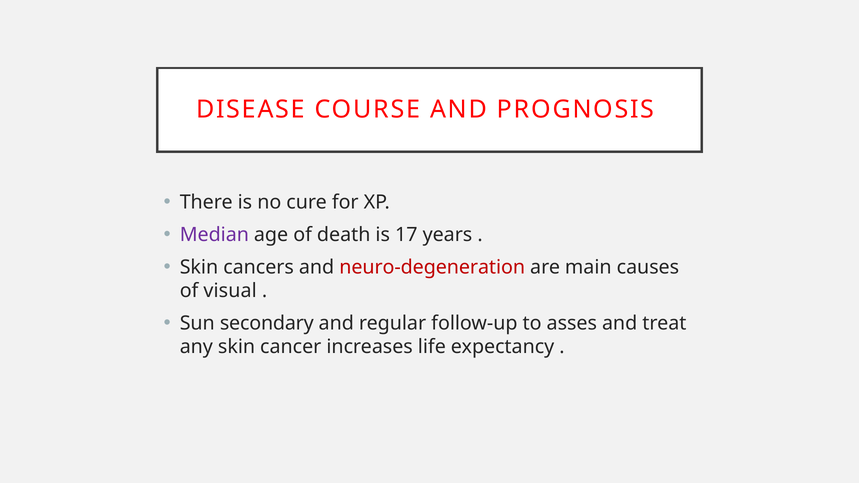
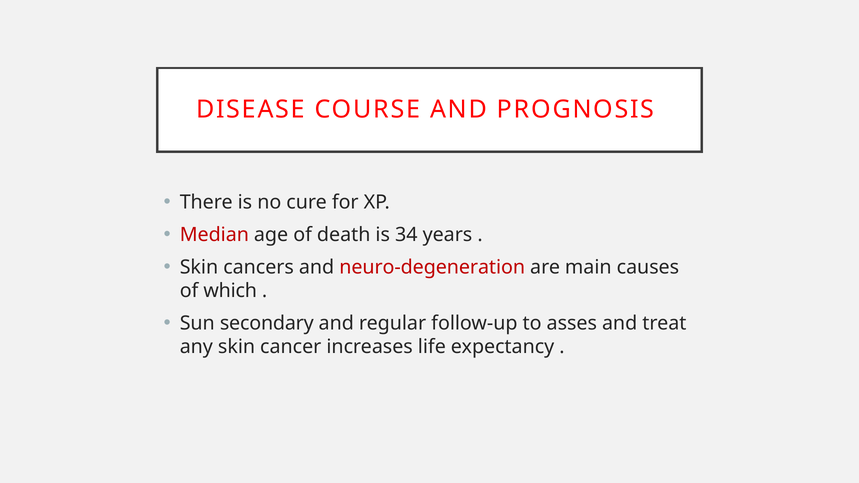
Median colour: purple -> red
17: 17 -> 34
visual: visual -> which
